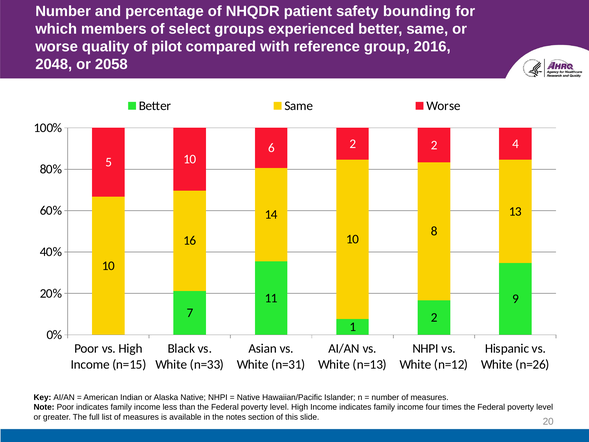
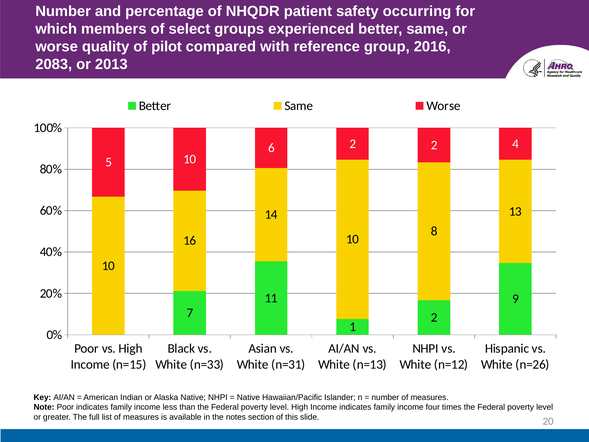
bounding: bounding -> occurring
2048: 2048 -> 2083
2058: 2058 -> 2013
